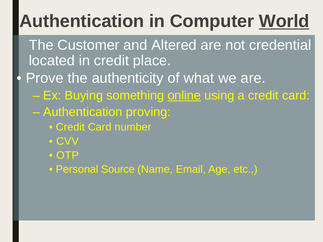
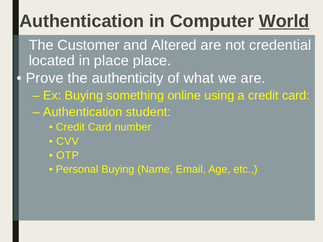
in credit: credit -> place
online underline: present -> none
proving: proving -> student
Personal Source: Source -> Buying
